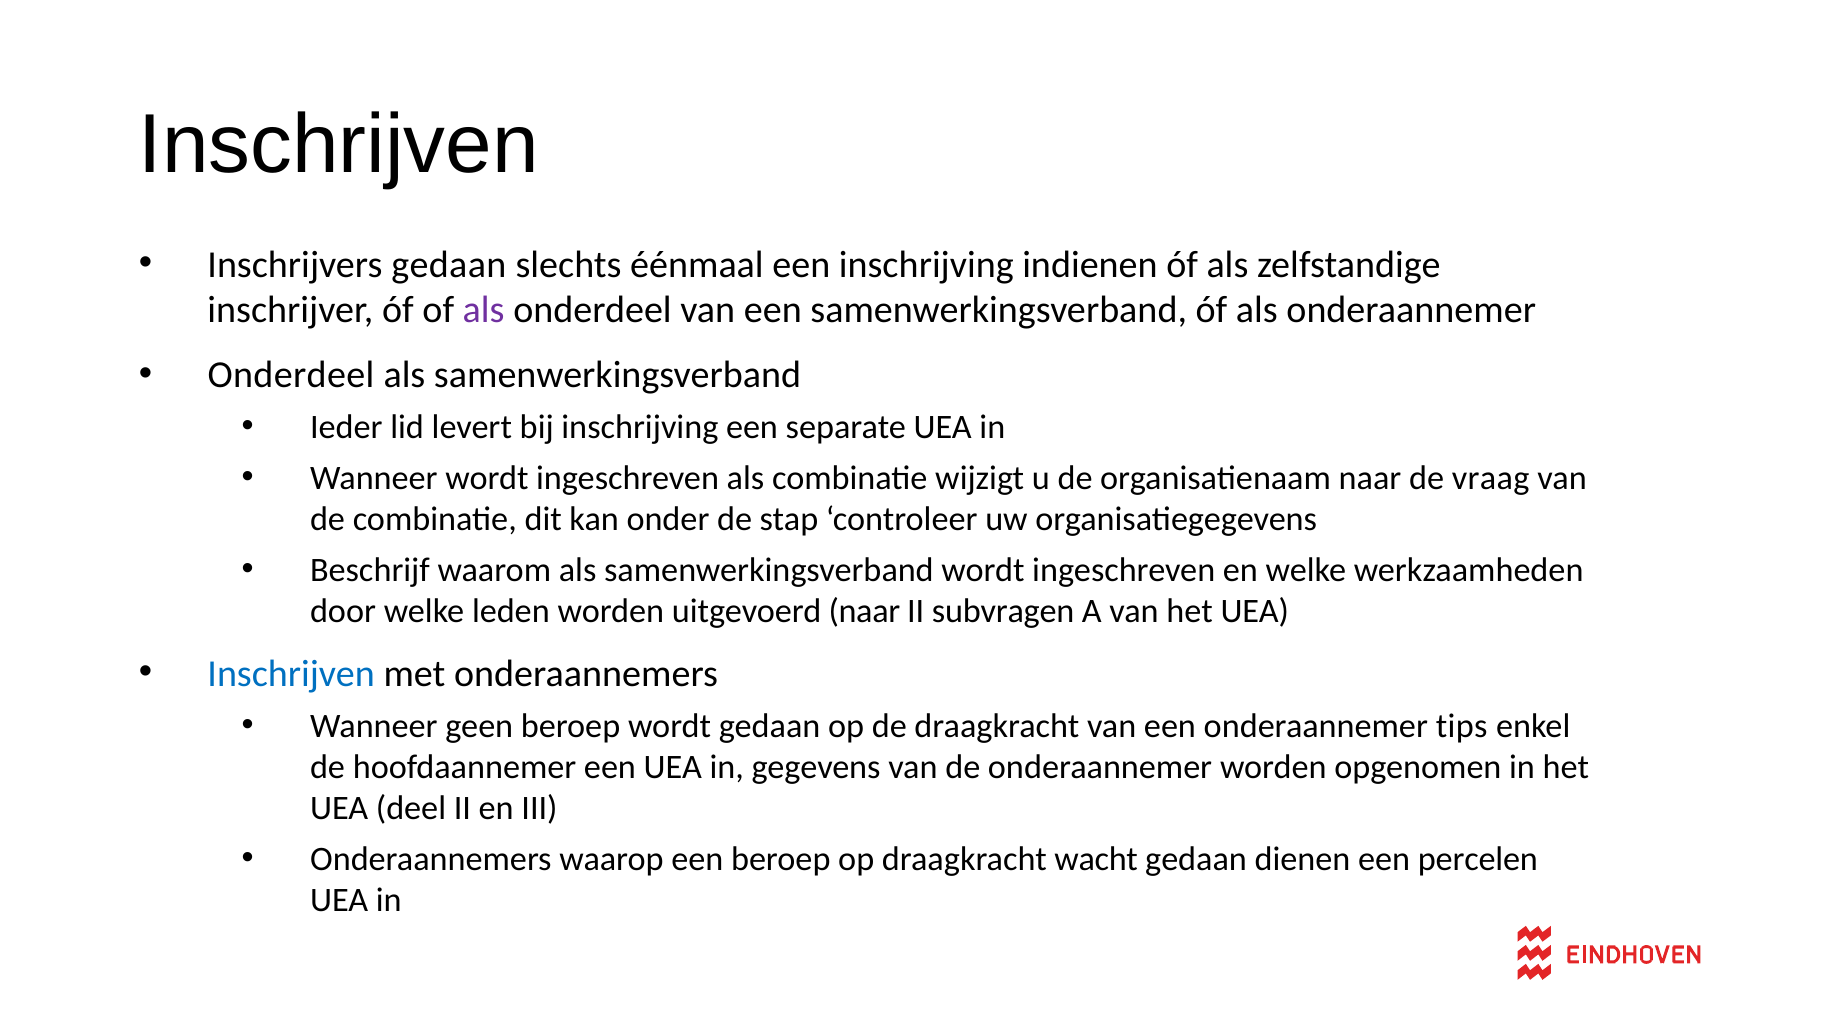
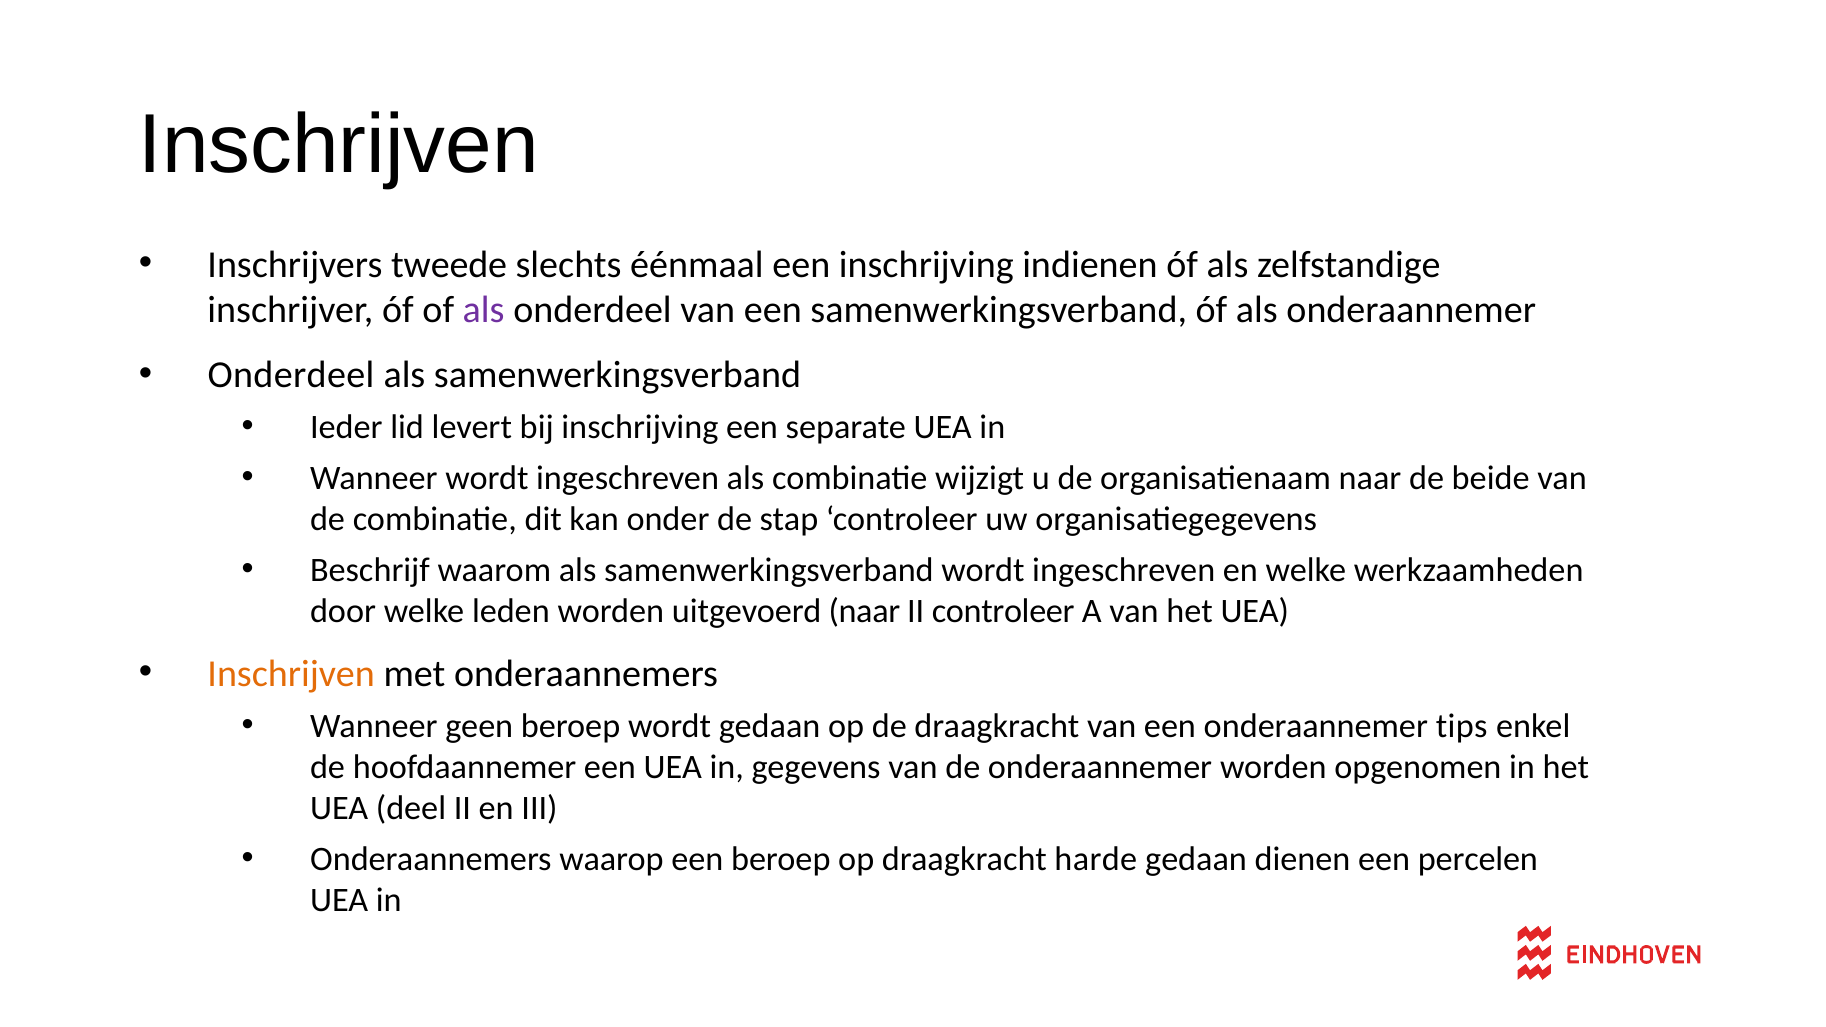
Inschrijvers gedaan: gedaan -> tweede
vraag: vraag -> beide
II subvragen: subvragen -> controleer
Inschrijven at (291, 674) colour: blue -> orange
wacht: wacht -> harde
